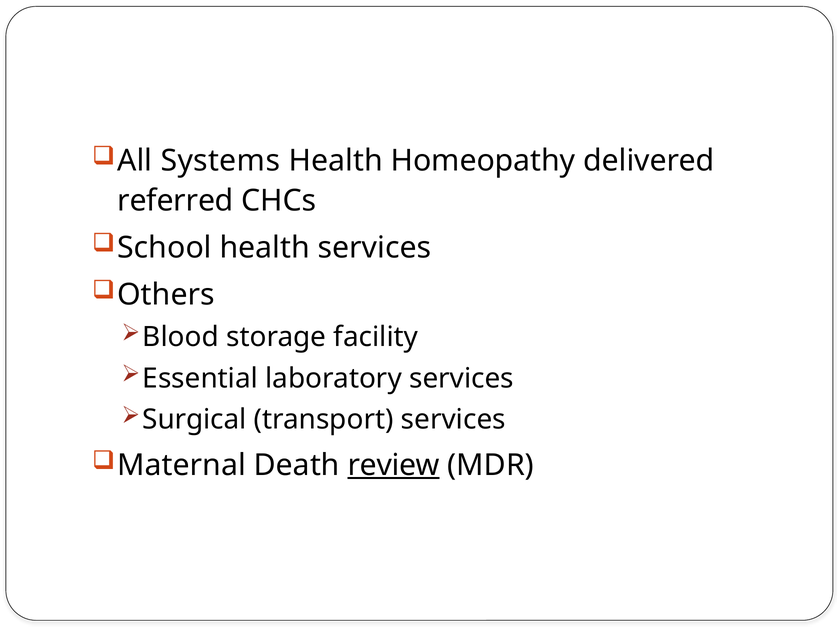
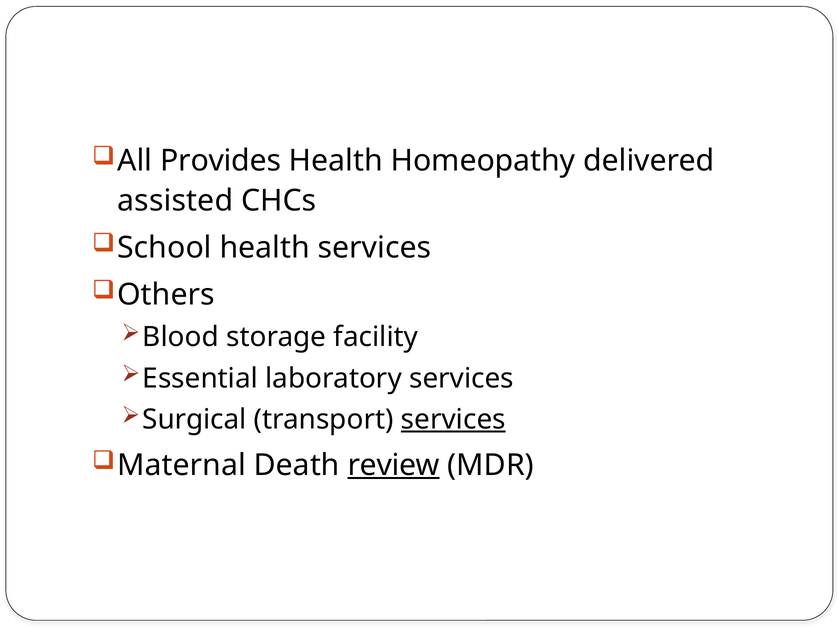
Systems: Systems -> Provides
referred: referred -> assisted
services at (453, 420) underline: none -> present
